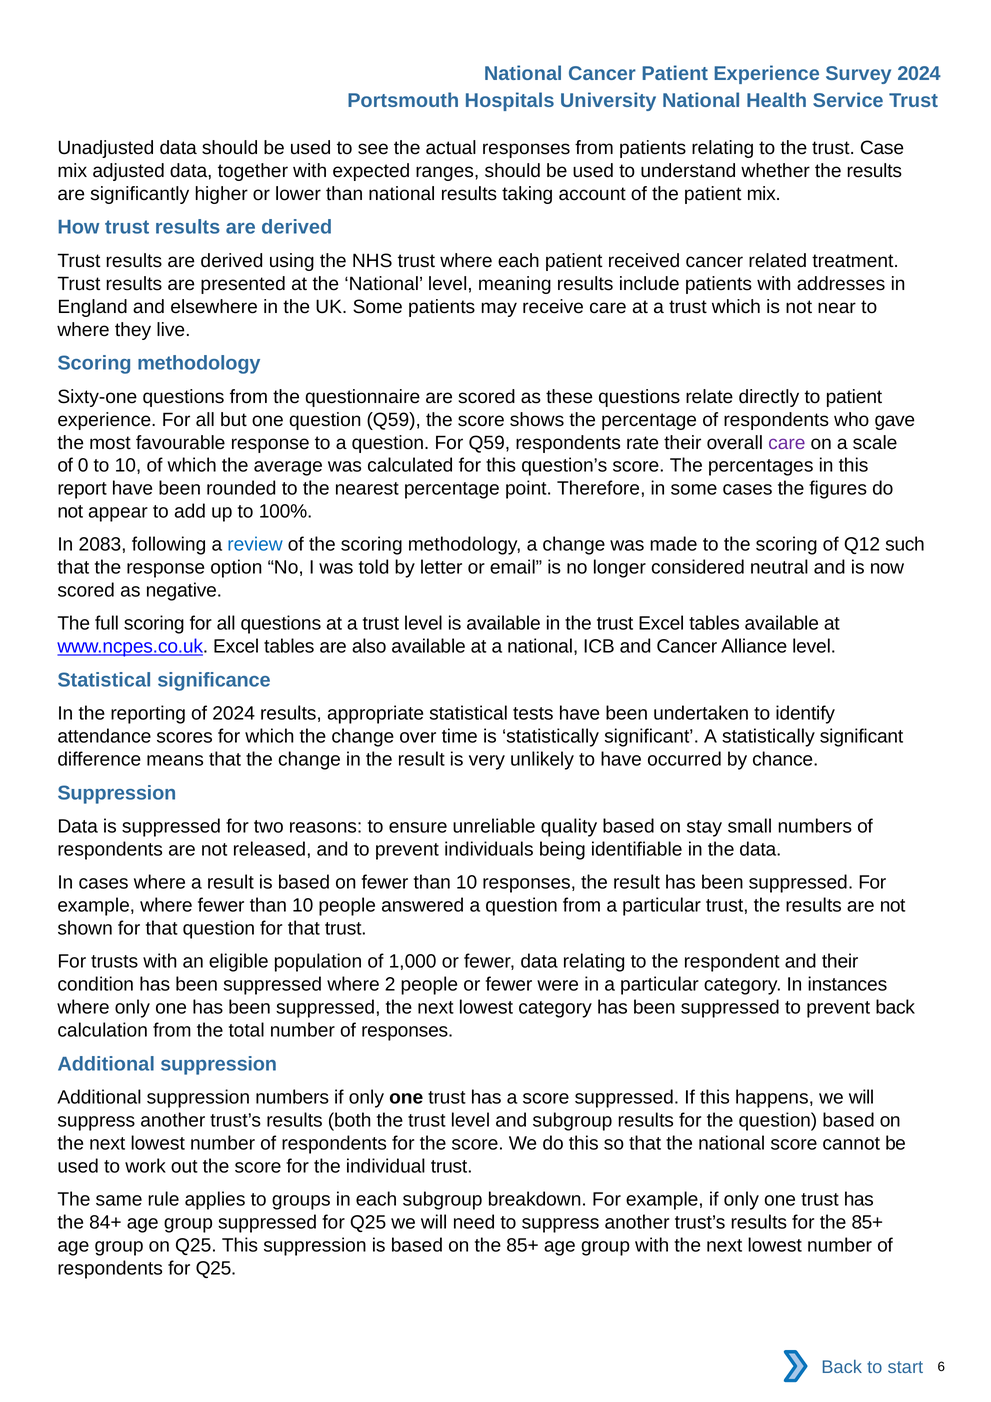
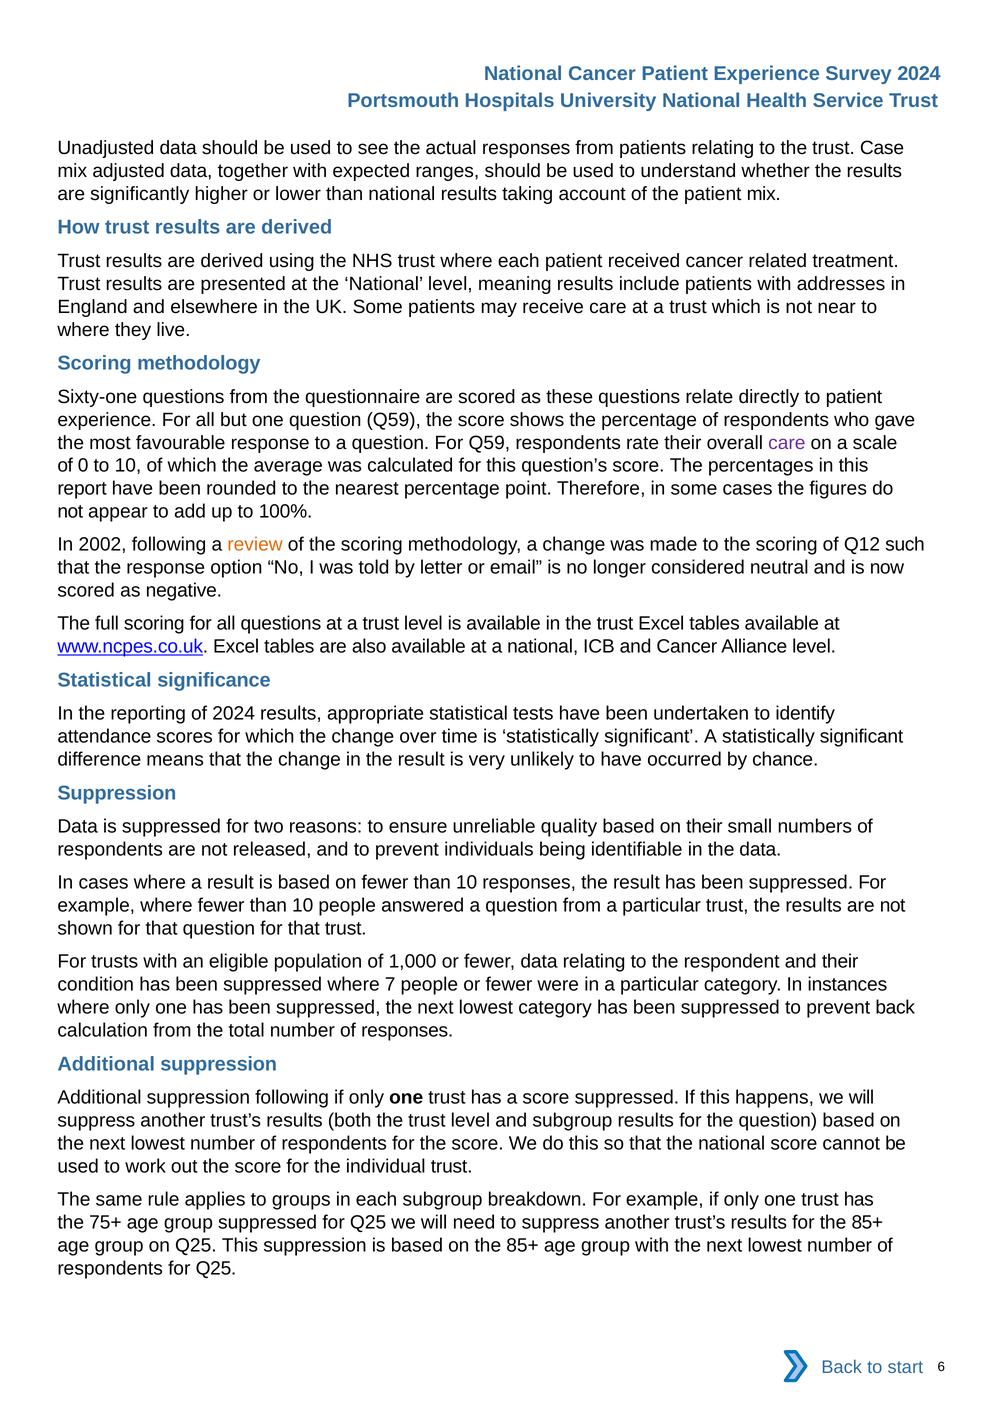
2083: 2083 -> 2002
review colour: blue -> orange
on stay: stay -> their
2: 2 -> 7
suppression numbers: numbers -> following
84+: 84+ -> 75+
